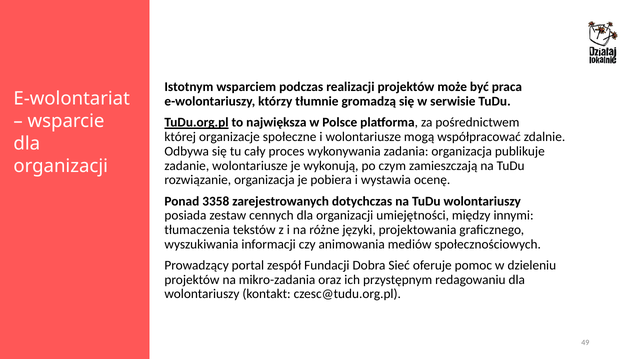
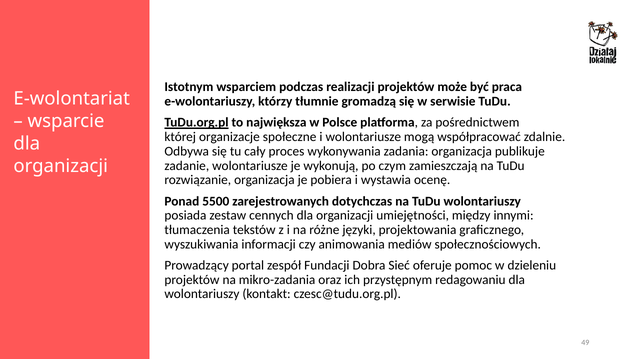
3358: 3358 -> 5500
